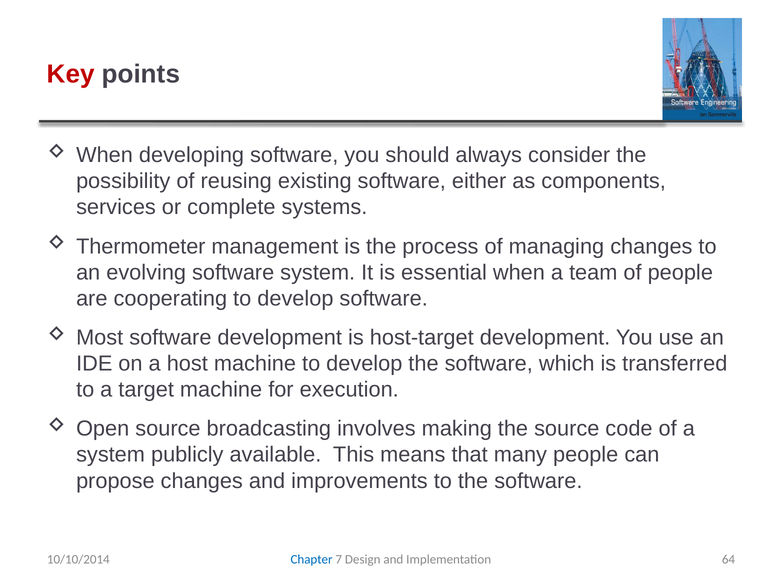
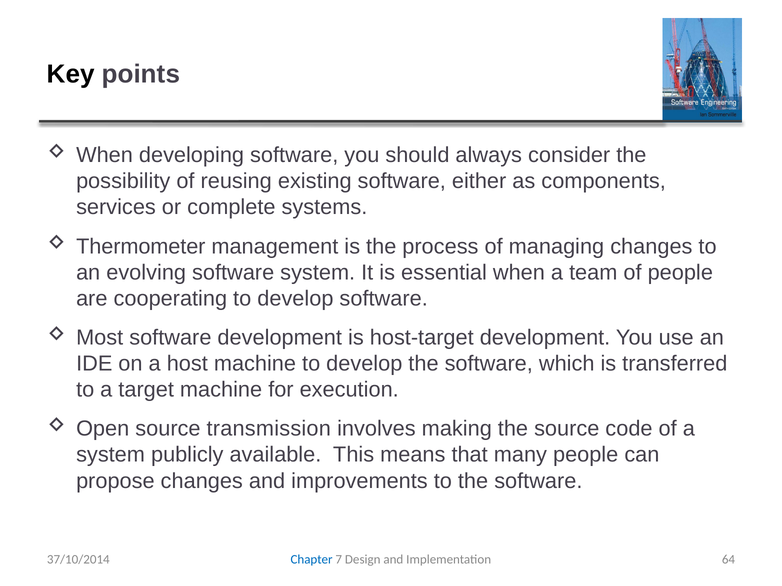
Key colour: red -> black
broadcasting: broadcasting -> transmission
10/10/2014: 10/10/2014 -> 37/10/2014
